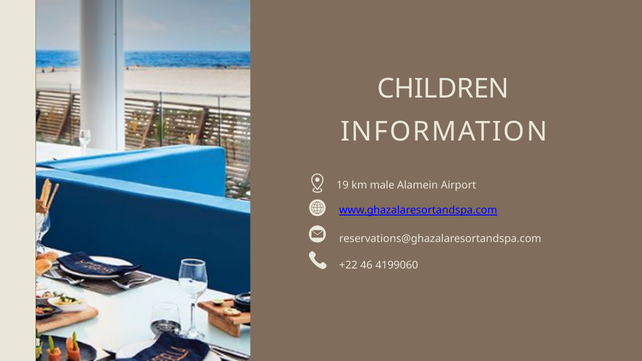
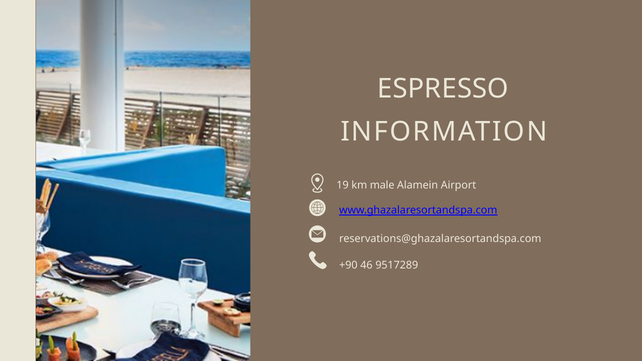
CHILDREN: CHILDREN -> ESPRESSO
+22: +22 -> +90
4199060: 4199060 -> 9517289
